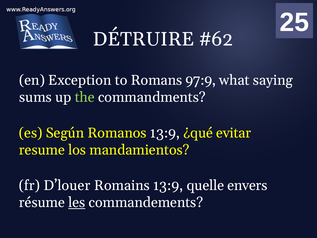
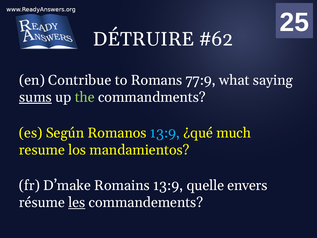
Exception: Exception -> Contribue
97:9: 97:9 -> 77:9
sums underline: none -> present
13:9 at (165, 133) colour: white -> light blue
evitar: evitar -> much
D’louer: D’louer -> D’make
